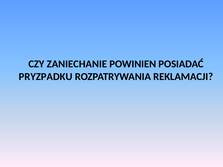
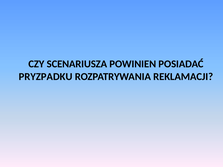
ZANIECHANIE: ZANIECHANIE -> SCENARIUSZA
